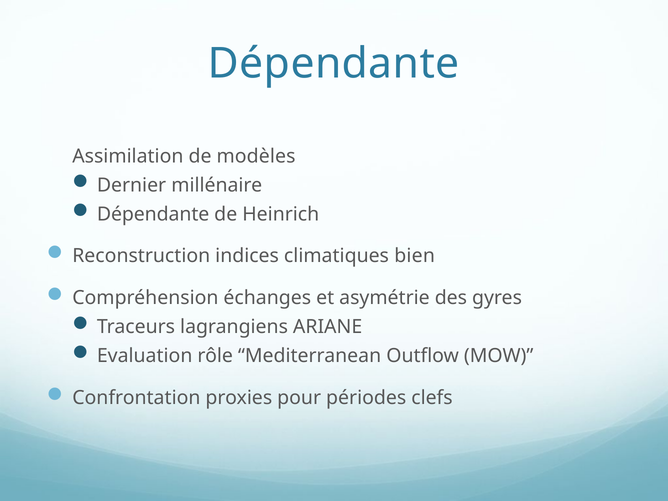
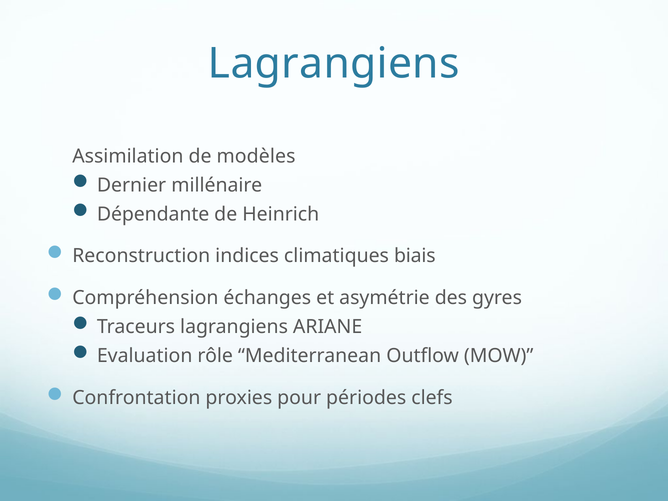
Dépendante at (334, 64): Dépendante -> Lagrangiens
bien: bien -> biais
